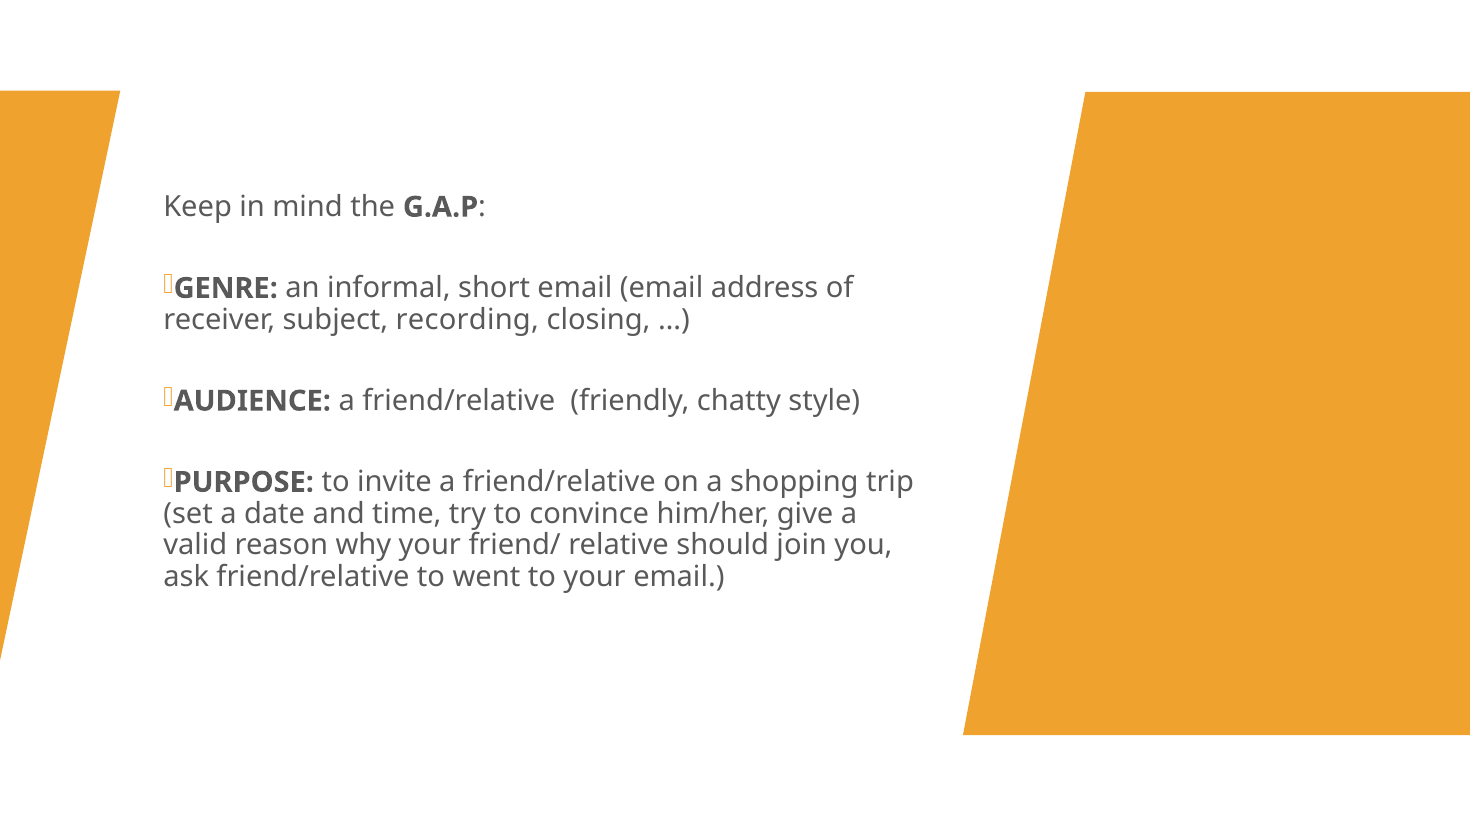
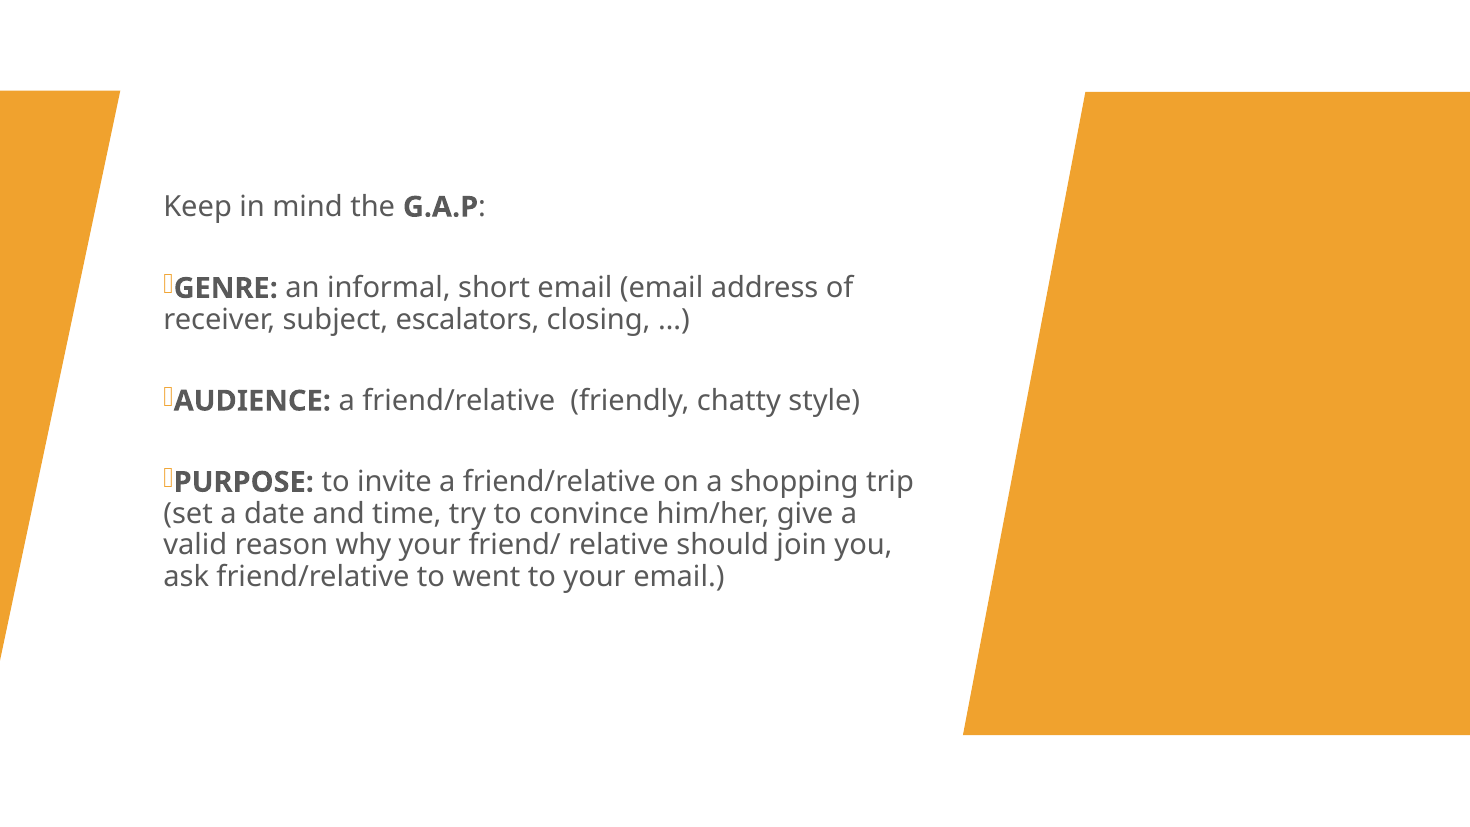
recording: recording -> escalators
